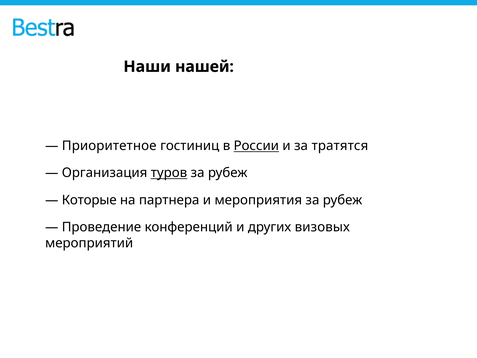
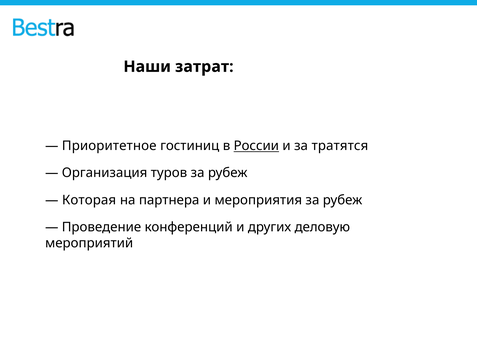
нашей: нашей -> затрат
туров underline: present -> none
Которые: Которые -> Которая
визовых: визовых -> деловую
